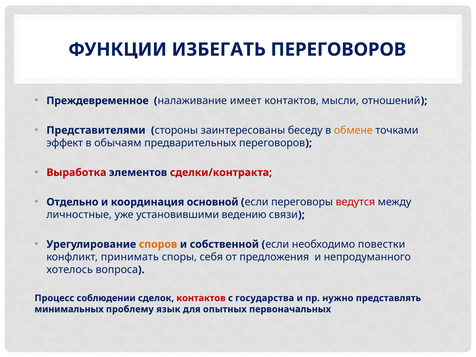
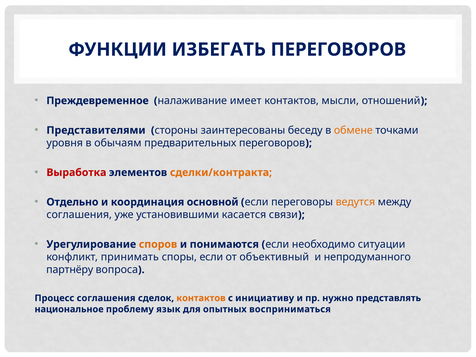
эффект: эффект -> уровня
сделки/контракта colour: red -> orange
ведутся colour: red -> orange
личностные at (79, 215): личностные -> соглашения
ведению: ведению -> касается
собственной: собственной -> понимаются
повестки: повестки -> ситуации
споры себя: себя -> если
предложения: предложения -> объективный
хотелось: хотелось -> партнёру
Процесс соблюдении: соблюдении -> соглашения
контактов at (201, 298) colour: red -> orange
государства: государства -> инициативу
минимальных: минимальных -> национальное
первоначальных: первоначальных -> восприниматься
